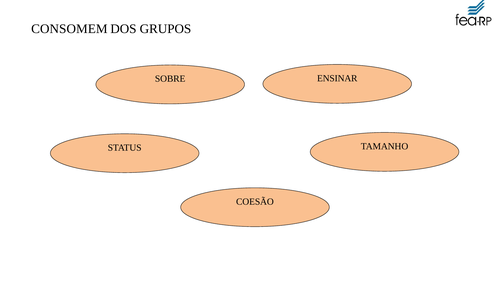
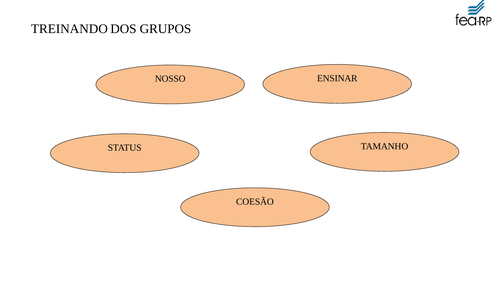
CONSOMEM: CONSOMEM -> TREINANDO
SOBRE: SOBRE -> NOSSO
